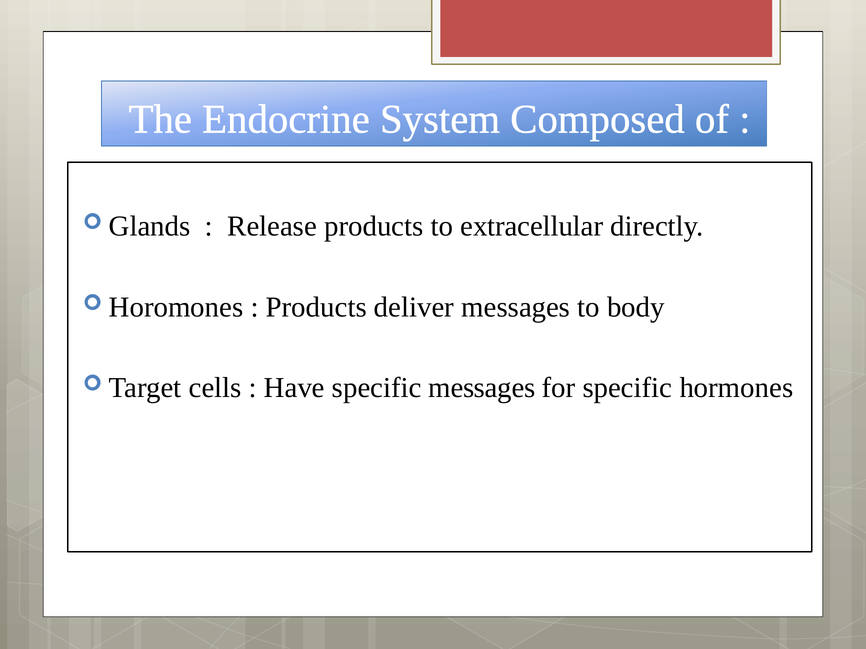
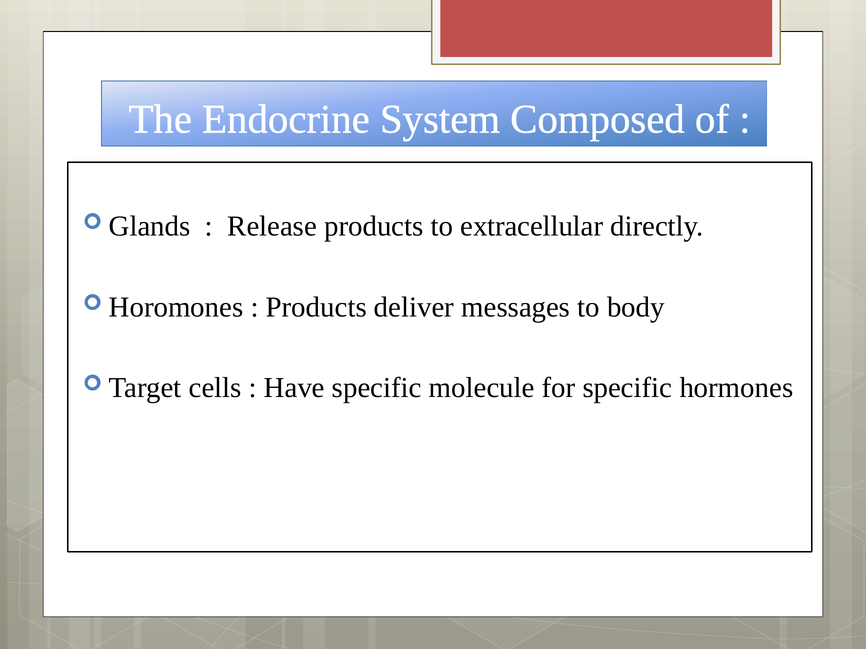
specific messages: messages -> molecule
